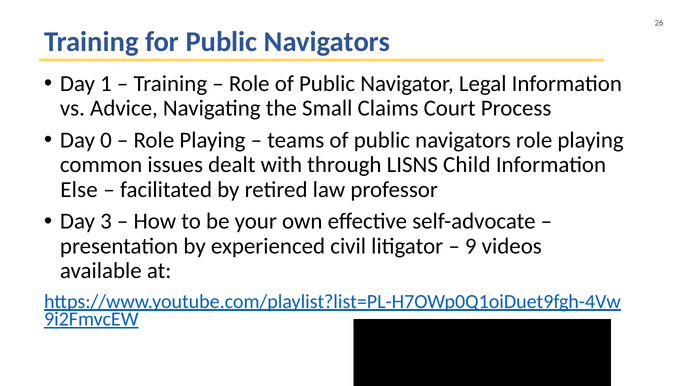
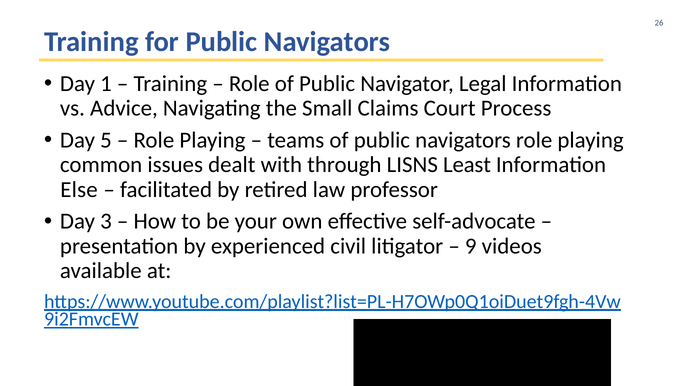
0: 0 -> 5
Child: Child -> Least
